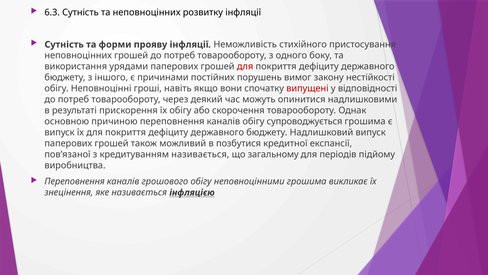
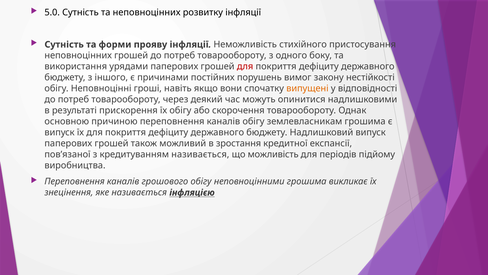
6.3: 6.3 -> 5.0
випущені colour: red -> orange
супроводжується: супроводжується -> землевласникам
позбутися: позбутися -> зростання
загальному: загальному -> можливість
